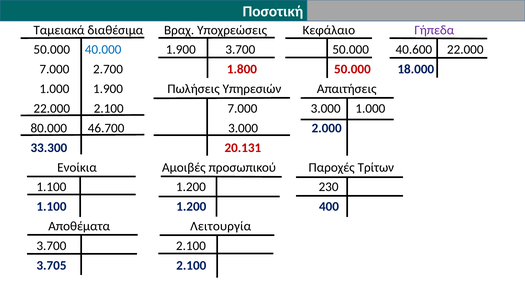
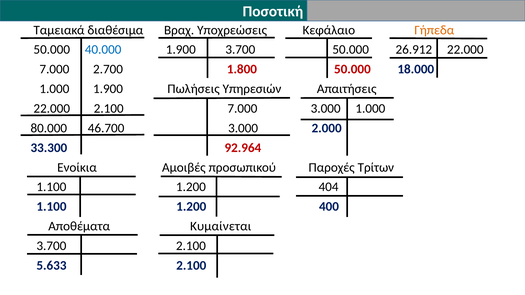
Γήπεδα colour: purple -> orange
40.600: 40.600 -> 26.912
20.131: 20.131 -> 92.964
230: 230 -> 404
Λειτουργία: Λειτουργία -> Κυμαίνεται
3.705: 3.705 -> 5.633
